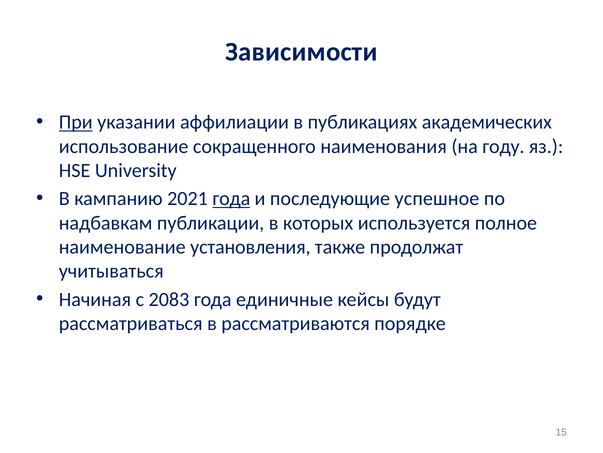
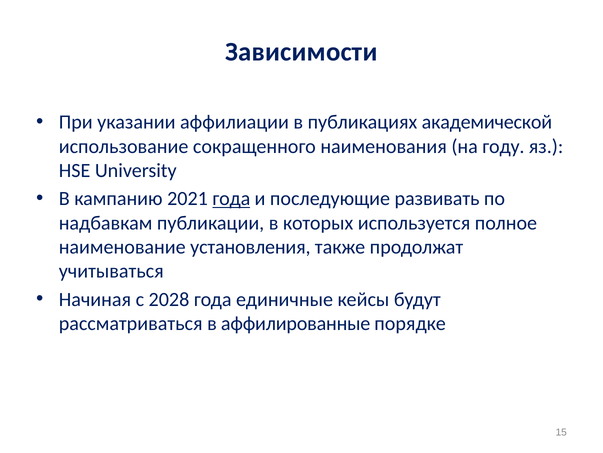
При underline: present -> none
академических: академических -> академической
успешное: успешное -> развивать
2083: 2083 -> 2028
рассматриваются: рассматриваются -> аффилированные
